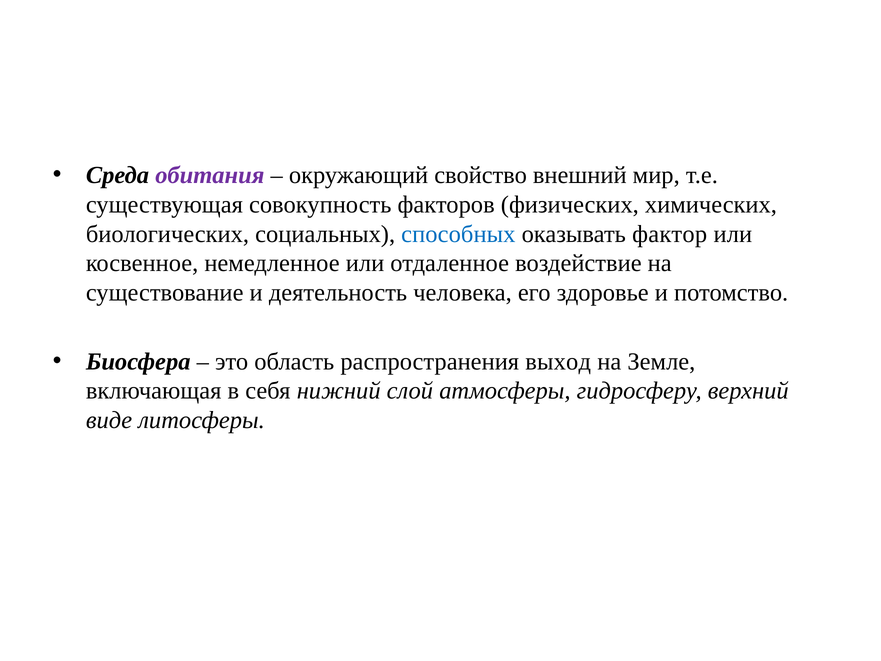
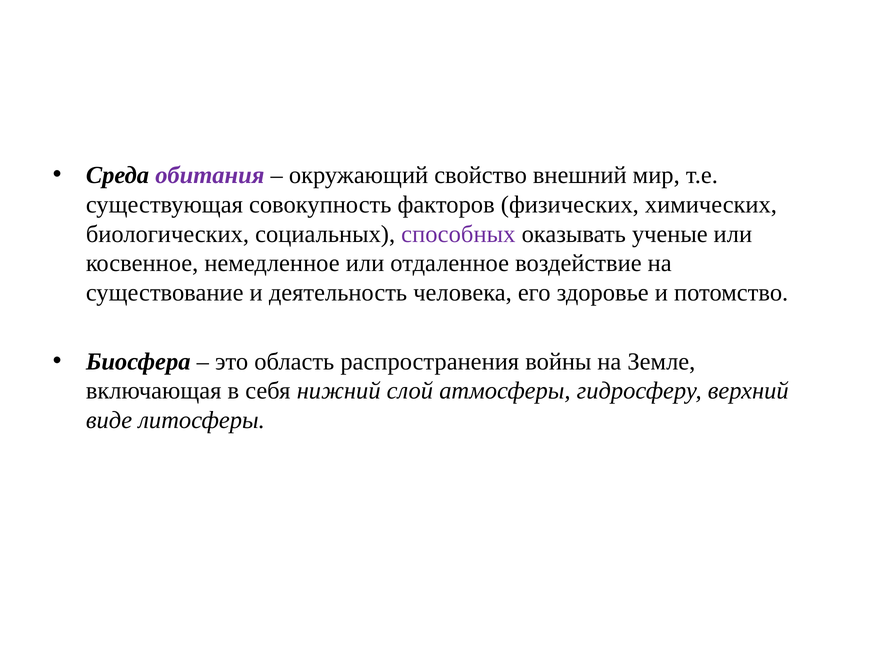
способных colour: blue -> purple
фактор: фактор -> ученые
выход: выход -> войны
